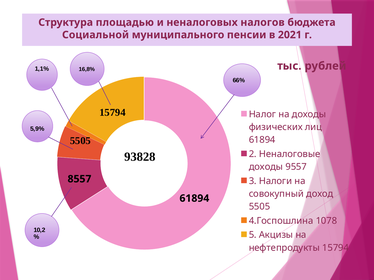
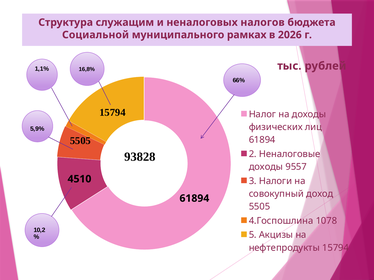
площадью: площадью -> служащим
пенсии: пенсии -> рамках
2021: 2021 -> 2026
8557: 8557 -> 4510
